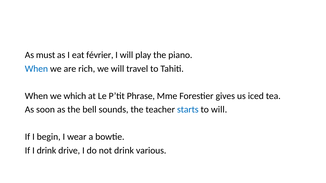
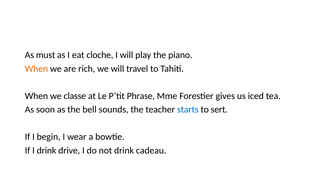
février: février -> cloche
When at (36, 69) colour: blue -> orange
which: which -> classe
to will: will -> sert
various: various -> cadeau
